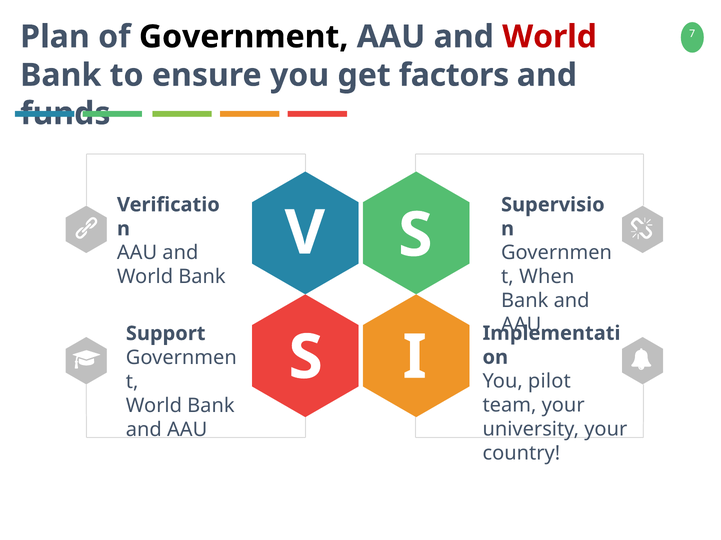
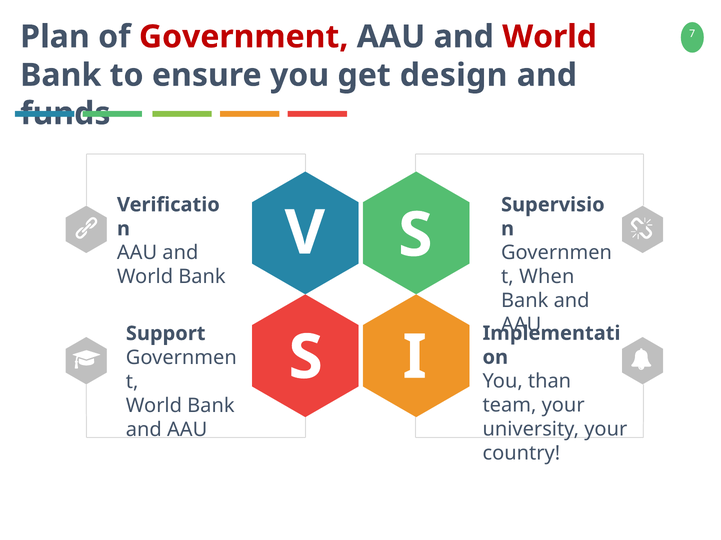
Government colour: black -> red
factors: factors -> design
pilot: pilot -> than
